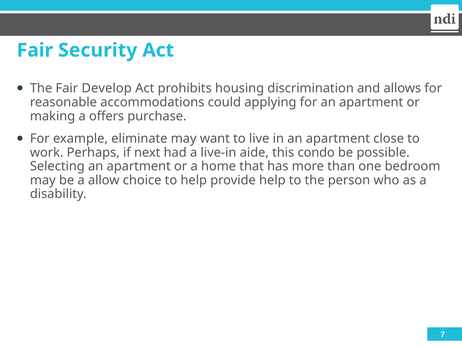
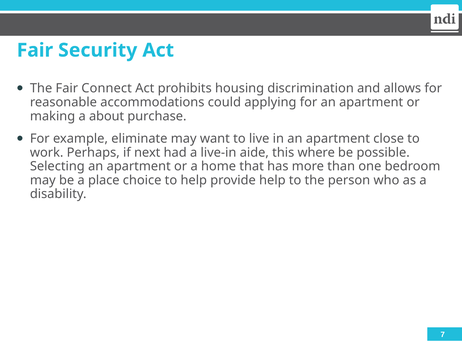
Develop: Develop -> Connect
offers: offers -> about
condo: condo -> where
allow: allow -> place
